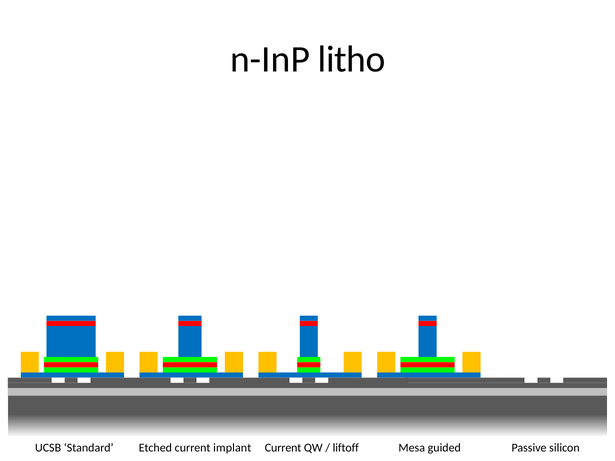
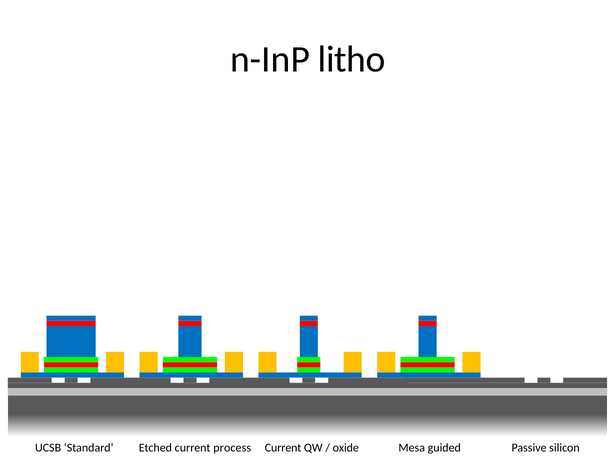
implant: implant -> process
liftoff: liftoff -> oxide
